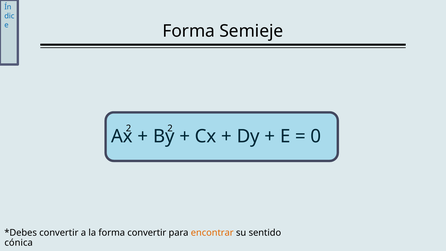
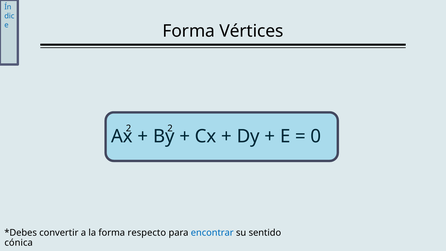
Semieje: Semieje -> Vértices
forma convertir: convertir -> respecto
encontrar colour: orange -> blue
